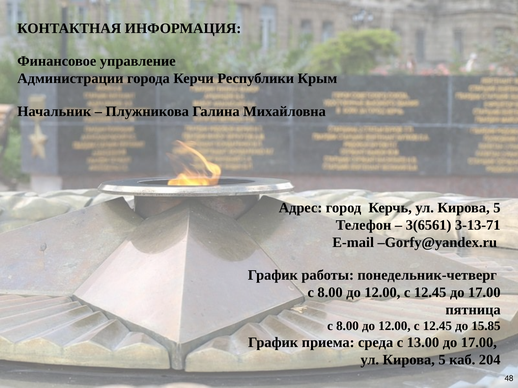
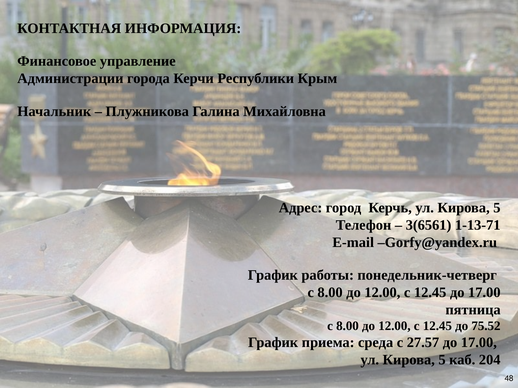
3-13-71: 3-13-71 -> 1-13-71
15.85: 15.85 -> 75.52
13.00: 13.00 -> 27.57
